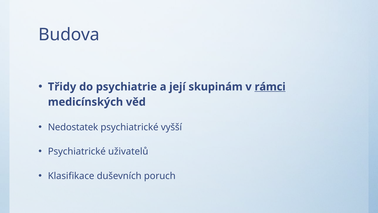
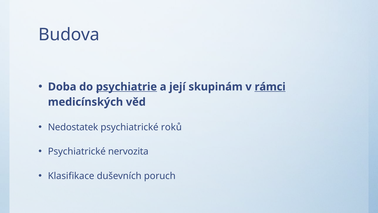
Třidy: Třidy -> Doba
psychiatrie underline: none -> present
vyšší: vyšší -> roků
uživatelů: uživatelů -> nervozita
